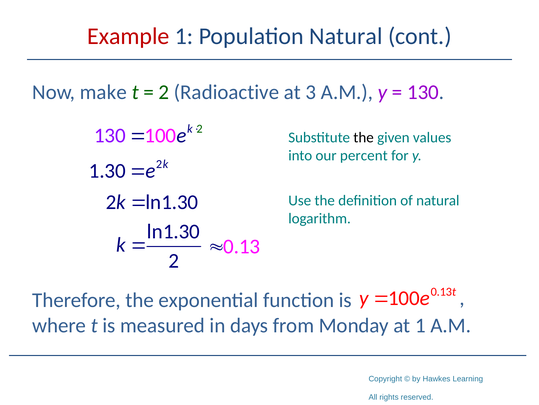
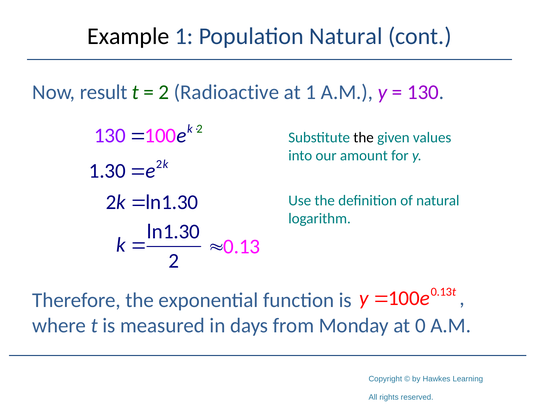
Example colour: red -> black
make: make -> result
at 3: 3 -> 1
percent: percent -> amount
at 1: 1 -> 0
